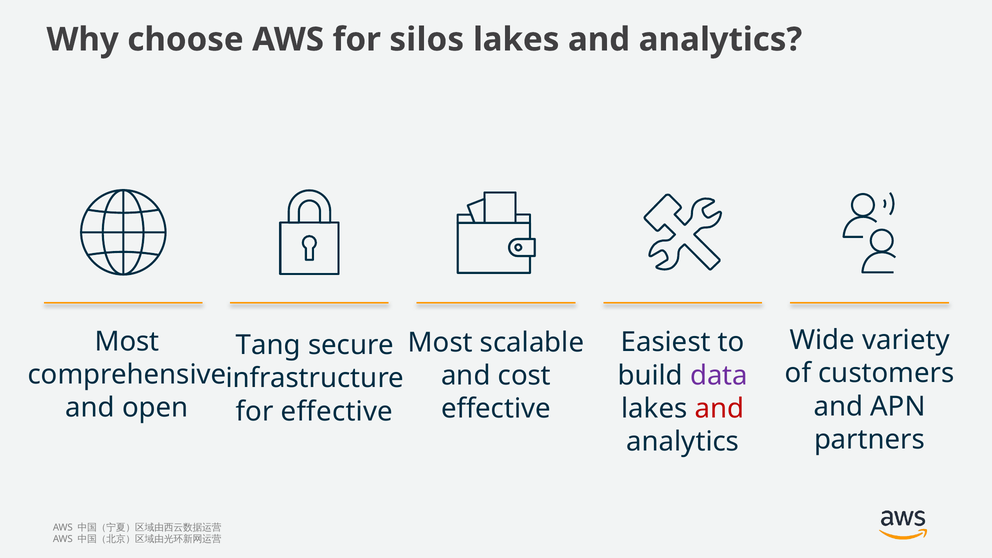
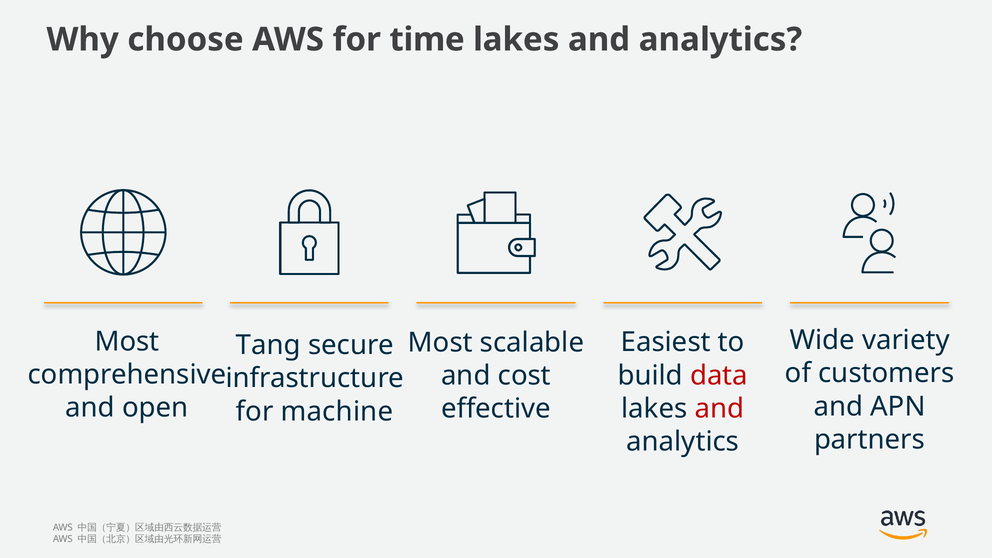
silos: silos -> time
data colour: purple -> red
for effective: effective -> machine
